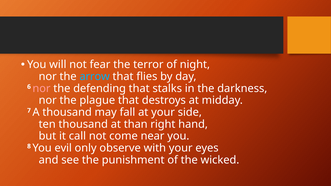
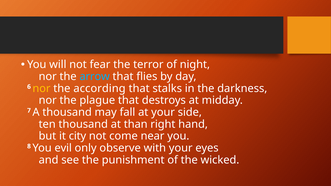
nor at (41, 89) colour: pink -> yellow
defending: defending -> according
call: call -> city
